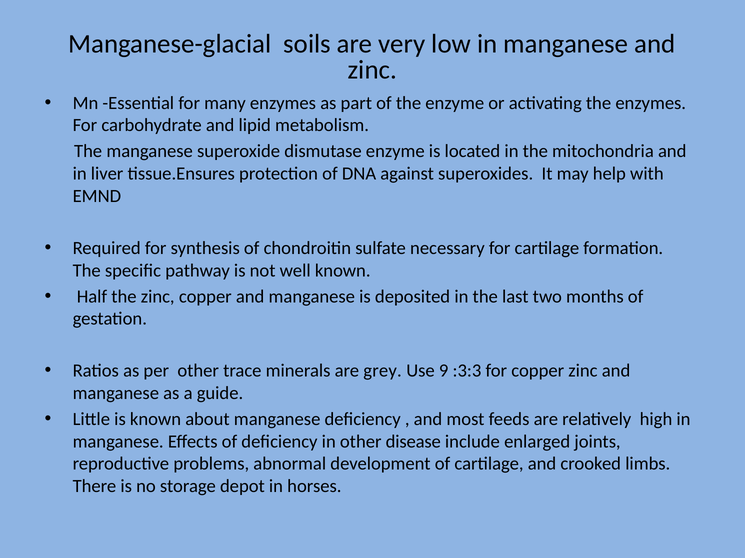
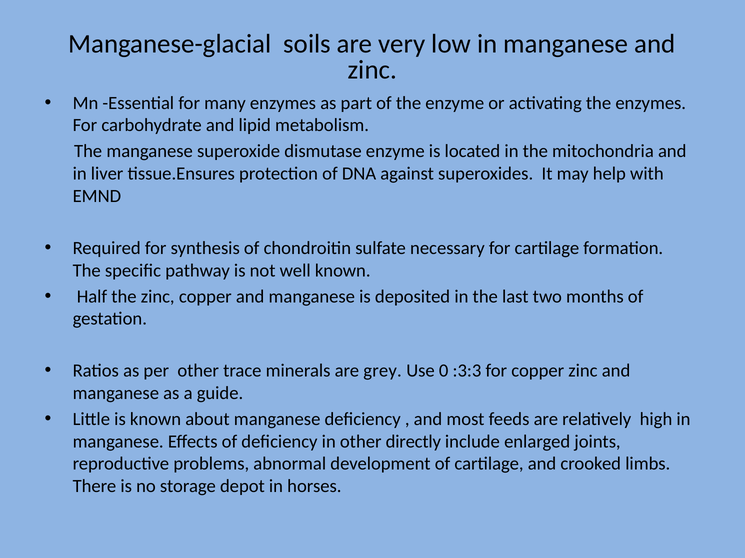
9: 9 -> 0
disease: disease -> directly
